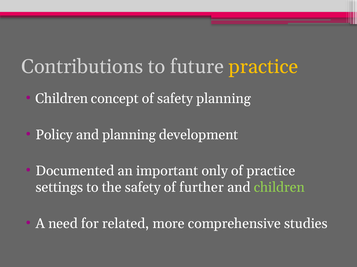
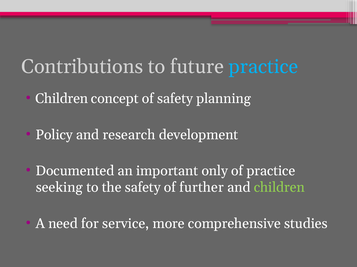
practice at (263, 67) colour: yellow -> light blue
and planning: planning -> research
settings: settings -> seeking
related: related -> service
